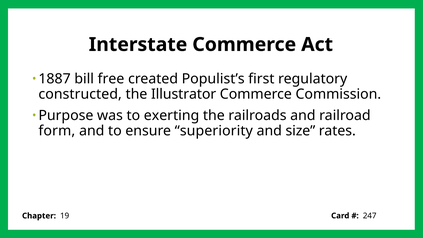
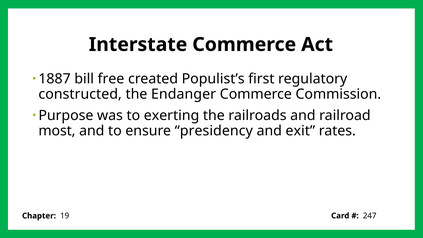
Illustrator: Illustrator -> Endanger
form: form -> most
superiority: superiority -> presidency
size: size -> exit
